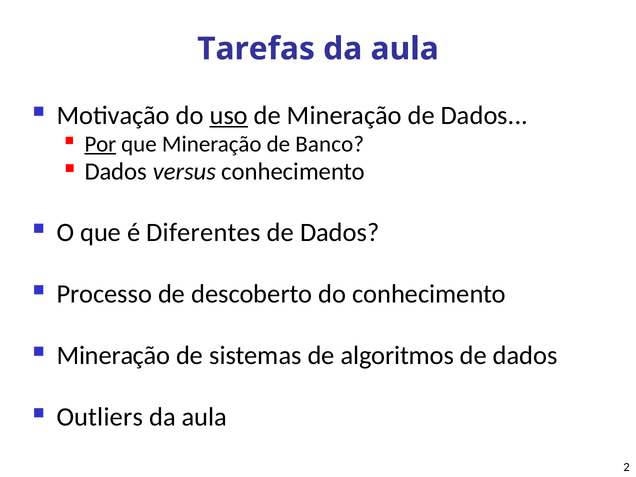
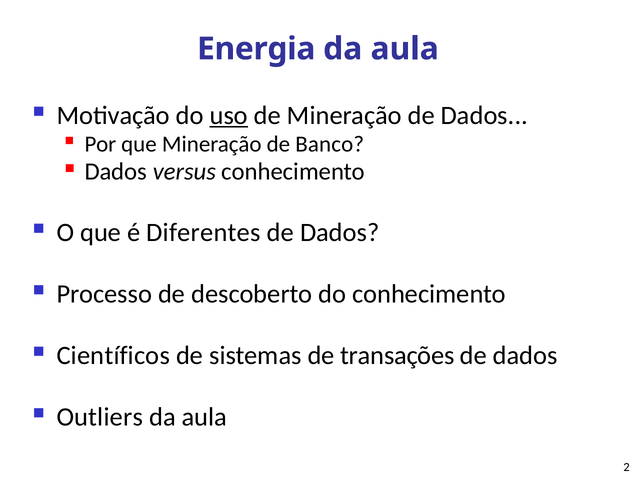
Tarefas: Tarefas -> Energia
Por underline: present -> none
Mineração at (114, 355): Mineração -> Científicos
algoritmos: algoritmos -> transações
